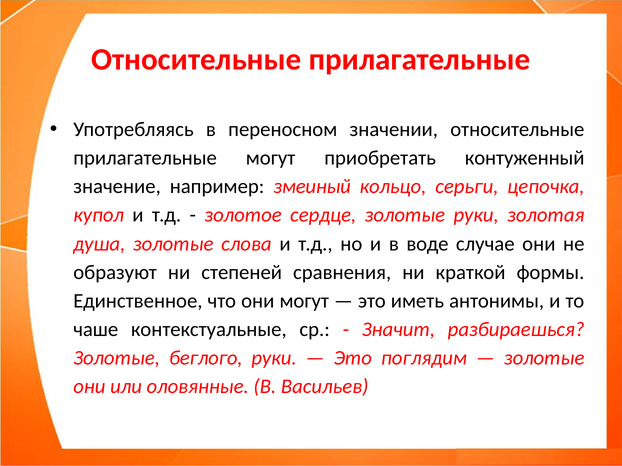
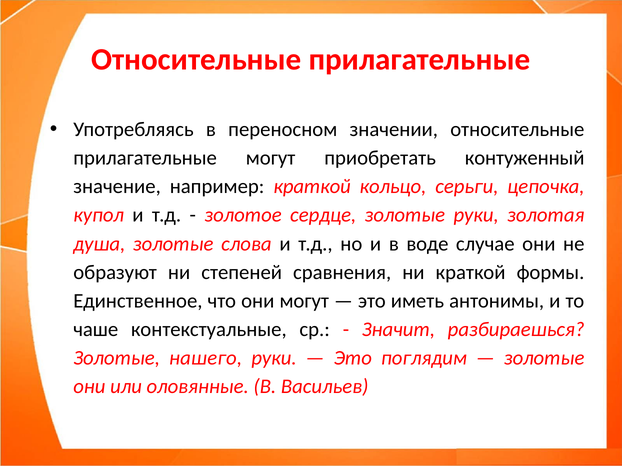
например змеиный: змеиный -> краткой
беглого: беглого -> нашего
